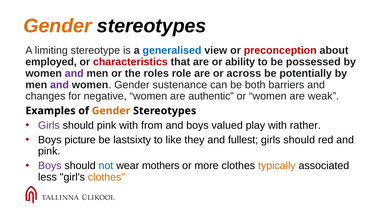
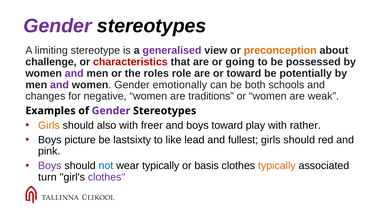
Gender at (57, 26) colour: orange -> purple
generalised colour: blue -> purple
preconception colour: red -> orange
employed: employed -> challenge
ability: ability -> going
or across: across -> toward
sustenance: sustenance -> emotionally
barriers: barriers -> schools
authentic: authentic -> traditions
Gender at (111, 110) colour: orange -> purple
Girls at (49, 125) colour: purple -> orange
should pink: pink -> also
from: from -> freer
boys valued: valued -> toward
they: they -> lead
wear mothers: mothers -> typically
more: more -> basis
less: less -> turn
clothes at (107, 177) colour: orange -> purple
